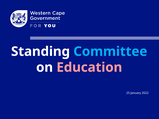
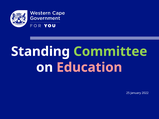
Committee colour: light blue -> light green
